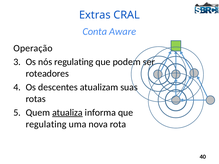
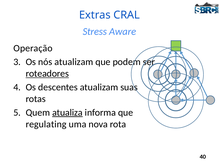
Conta: Conta -> Stress
nós regulating: regulating -> atualizam
roteadores underline: none -> present
